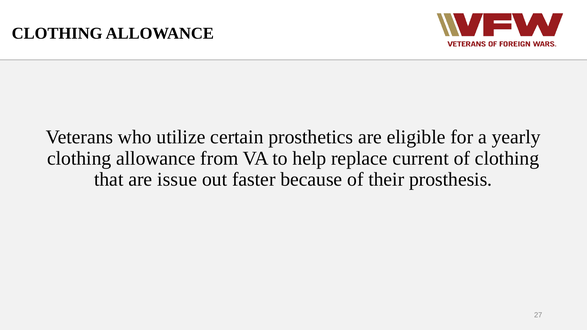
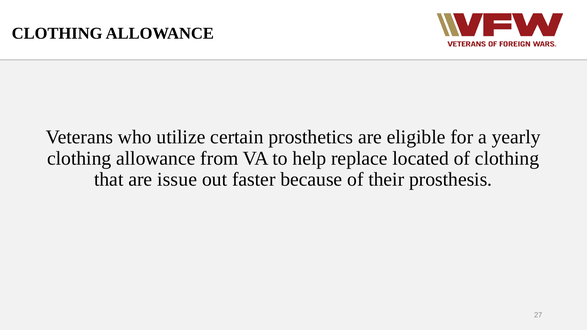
current: current -> located
